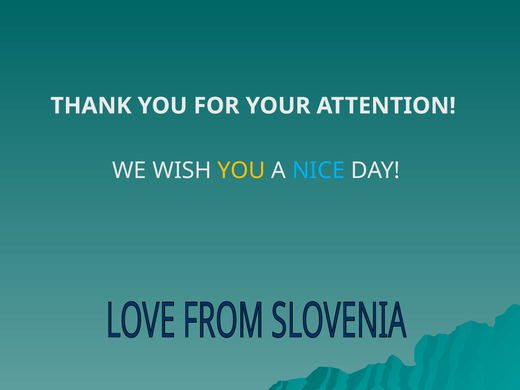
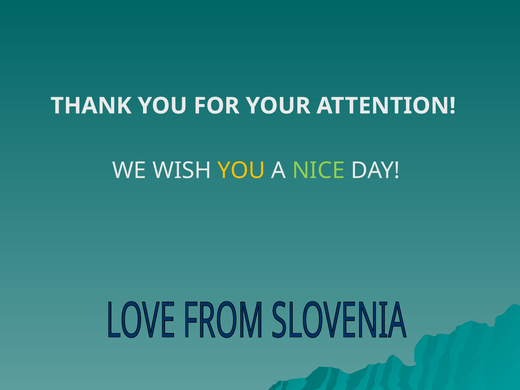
NICE colour: light blue -> light green
